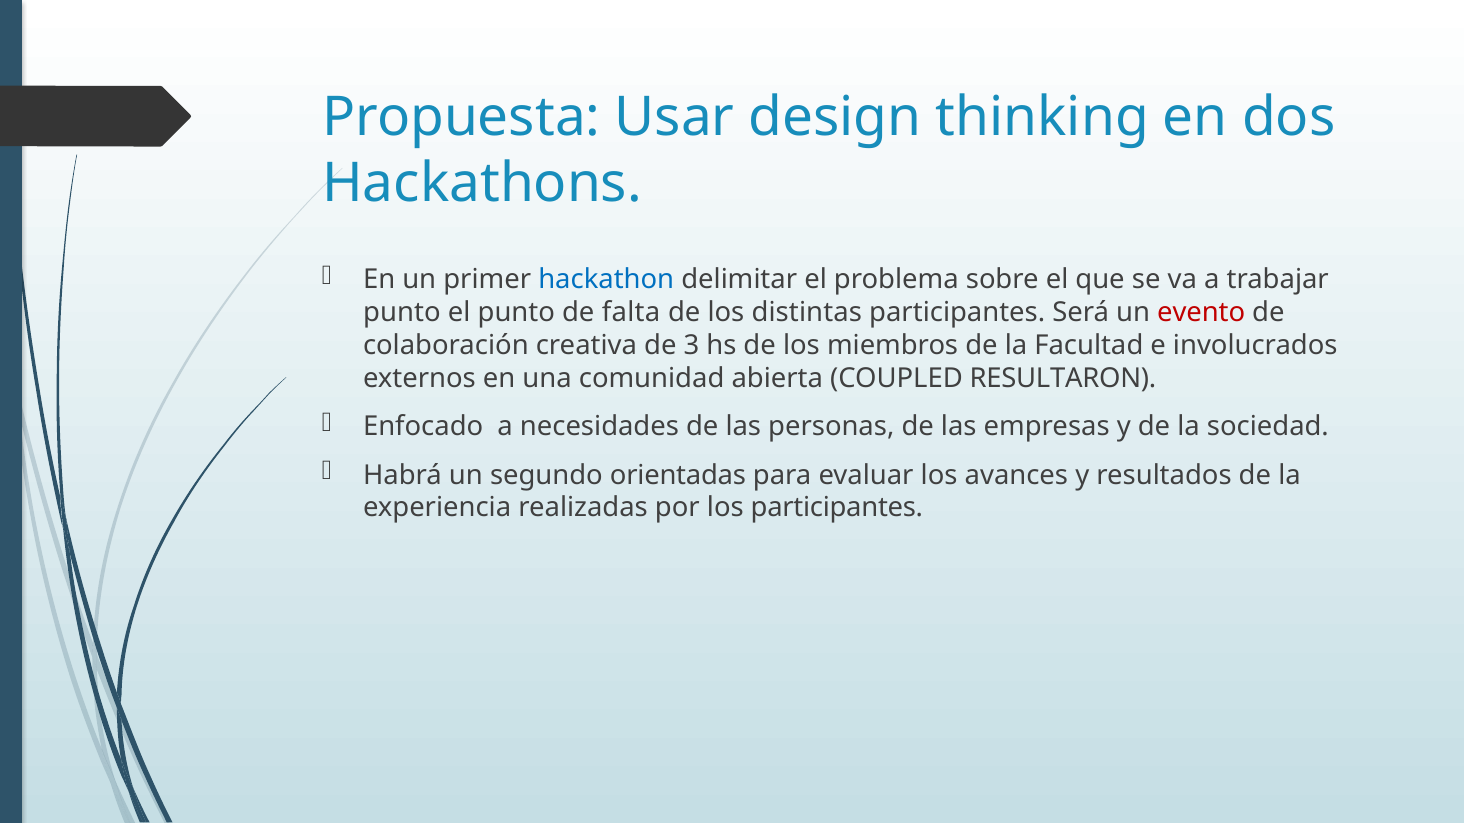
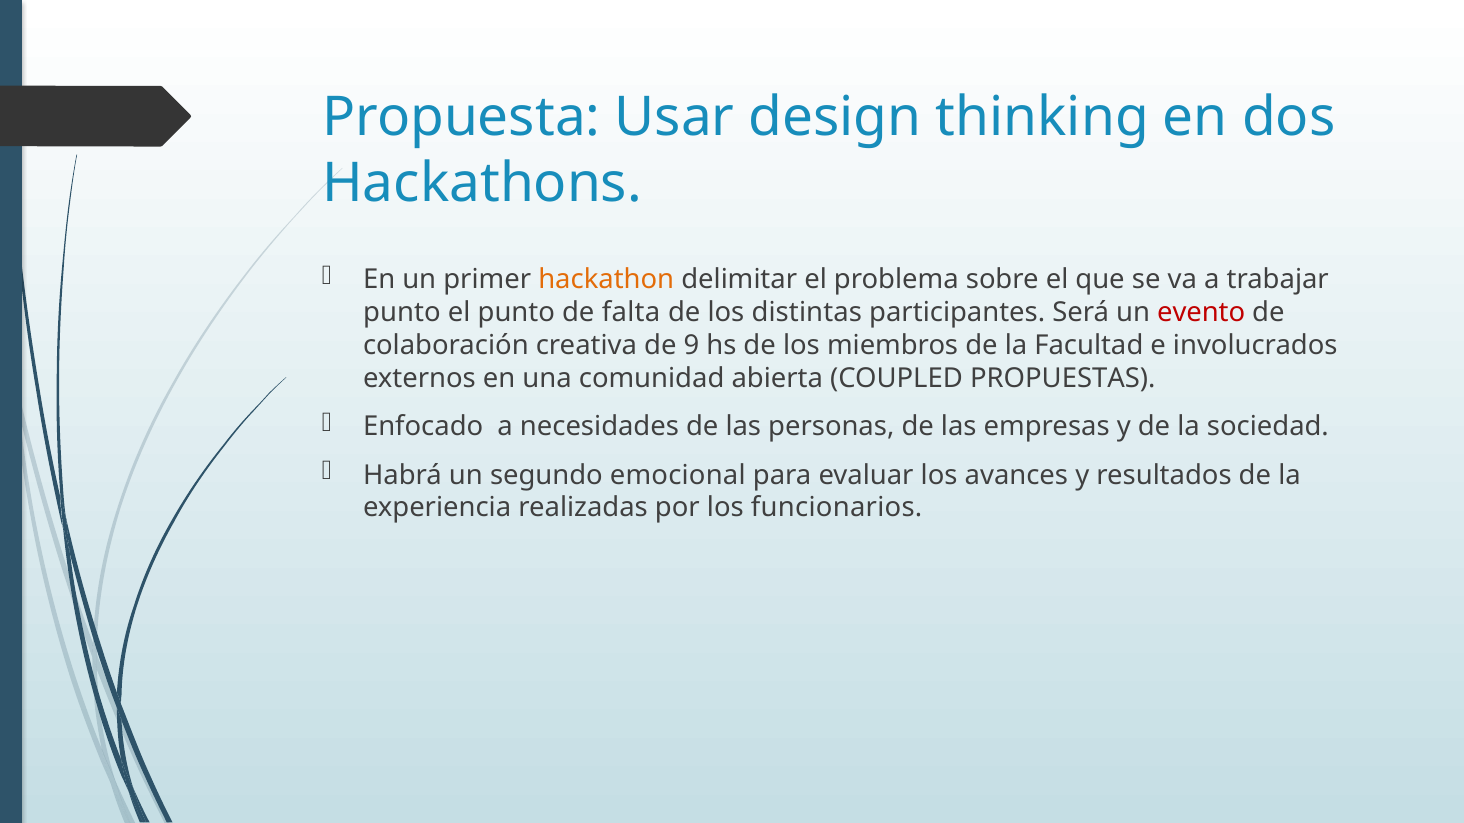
hackathon colour: blue -> orange
3: 3 -> 9
RESULTARON: RESULTARON -> PROPUESTAS
orientadas: orientadas -> emocional
los participantes: participantes -> funcionarios
